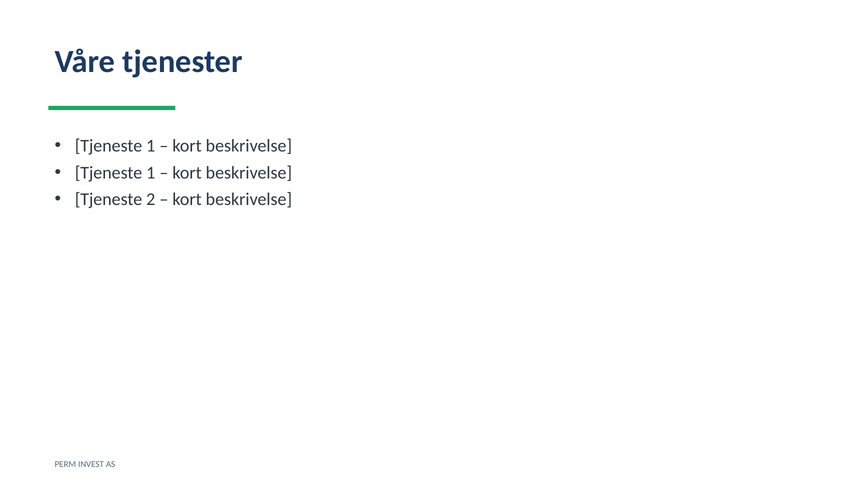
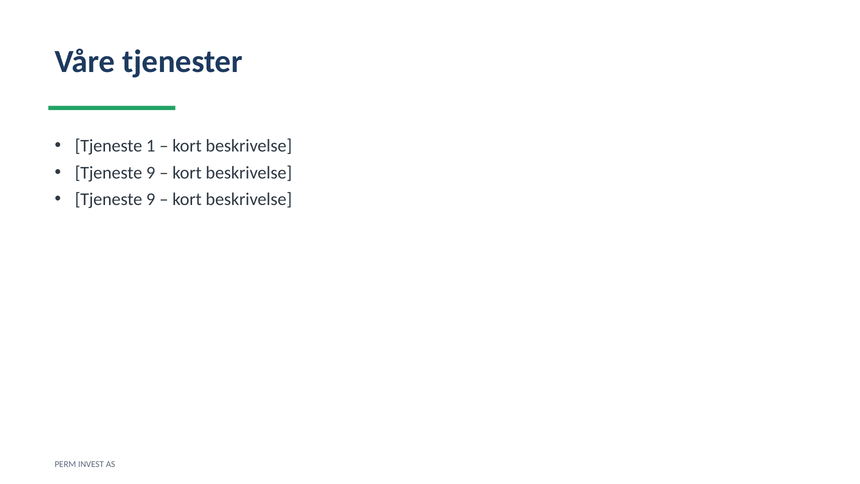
1 at (151, 173): 1 -> 9
2 at (151, 199): 2 -> 9
